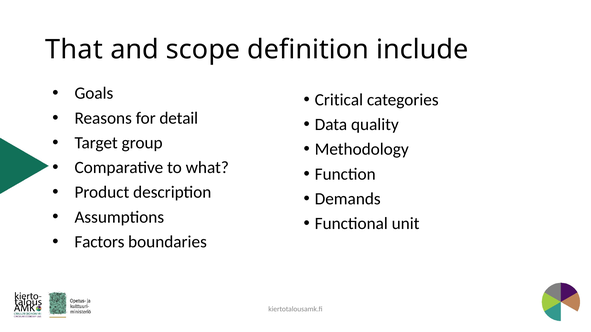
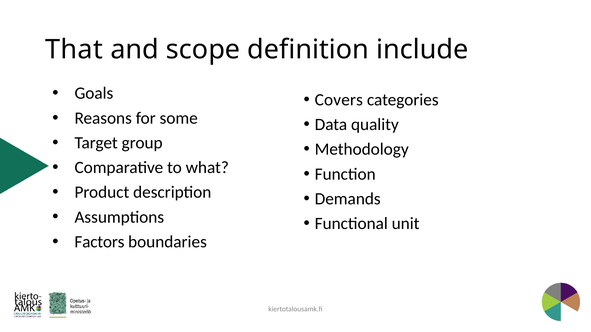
Critical: Critical -> Covers
detail: detail -> some
